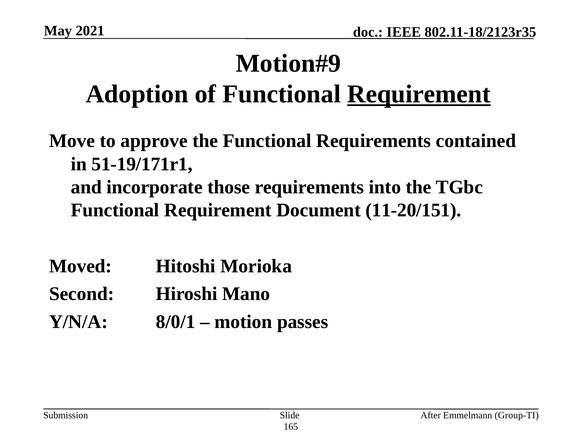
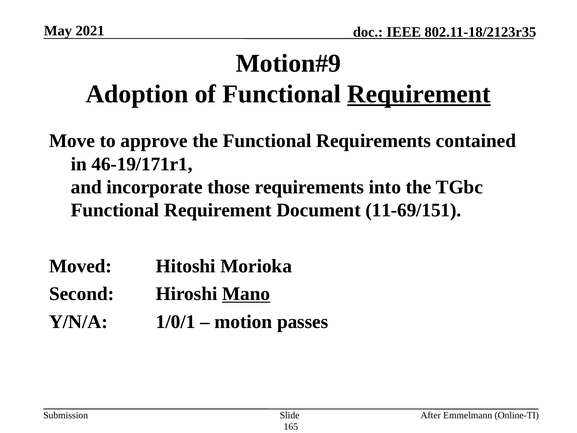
51-19/171r1: 51-19/171r1 -> 46-19/171r1
11-20/151: 11-20/151 -> 11-69/151
Mano underline: none -> present
8/0/1: 8/0/1 -> 1/0/1
Group-TI: Group-TI -> Online-TI
